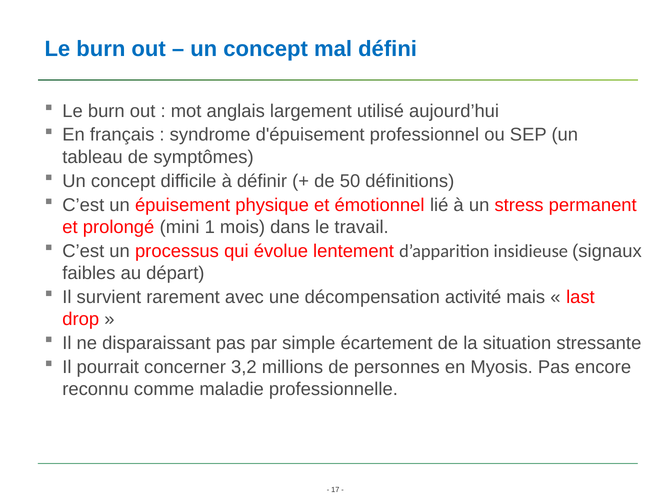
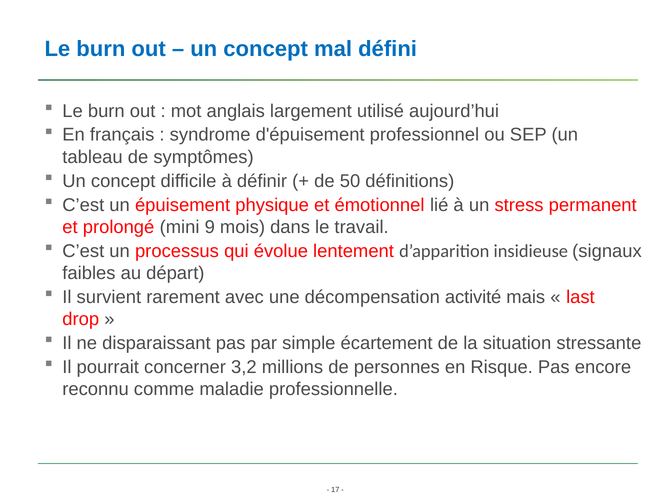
1: 1 -> 9
Myosis: Myosis -> Risque
